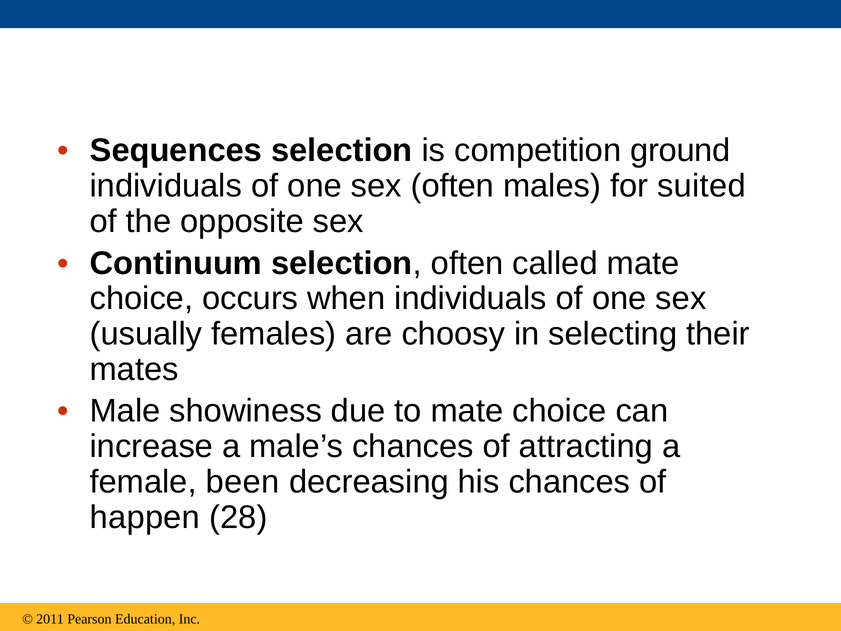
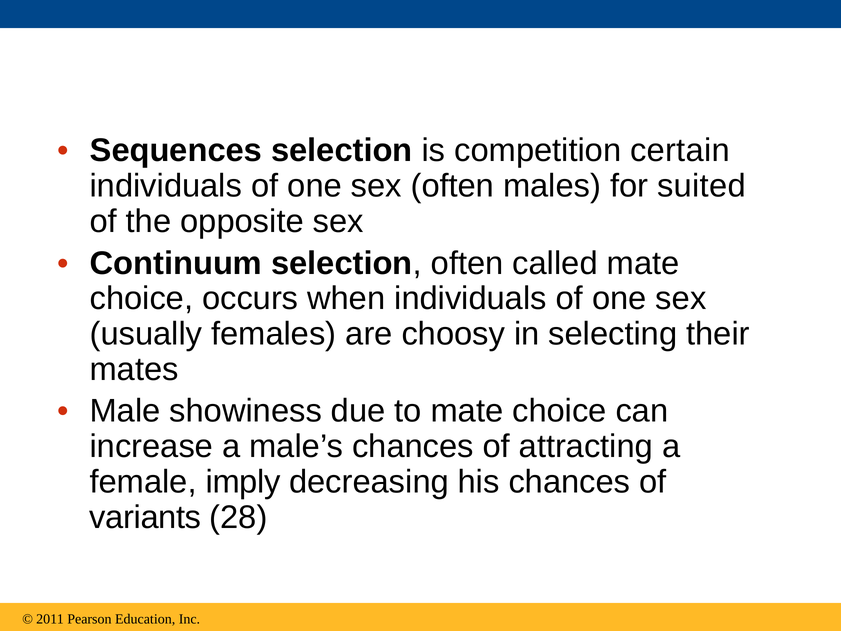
ground: ground -> certain
been: been -> imply
happen: happen -> variants
